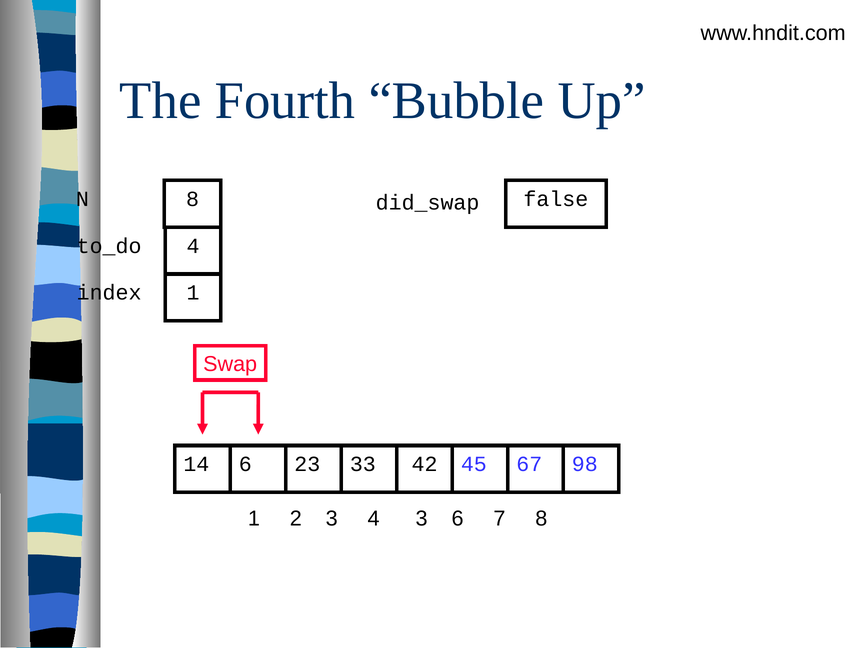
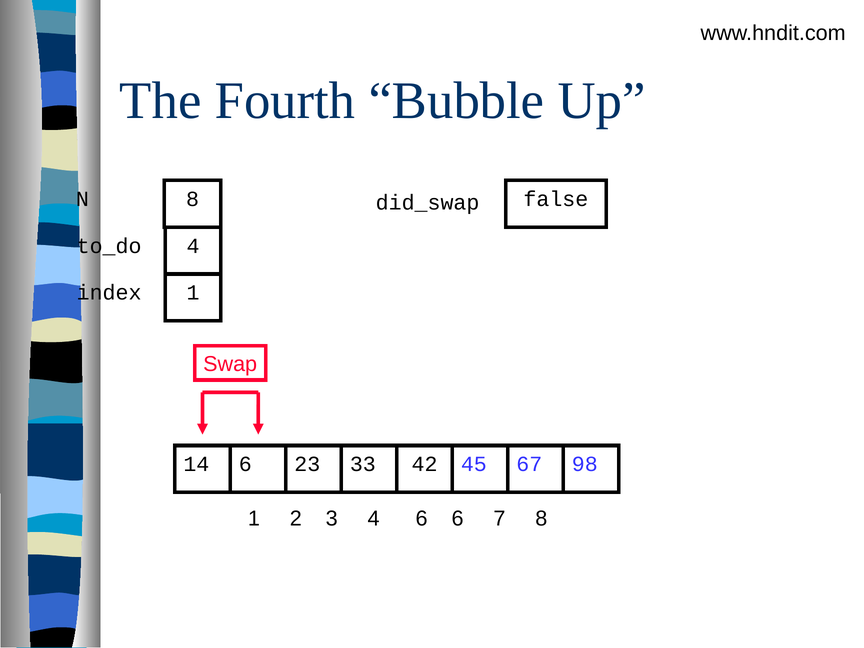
4 3: 3 -> 6
